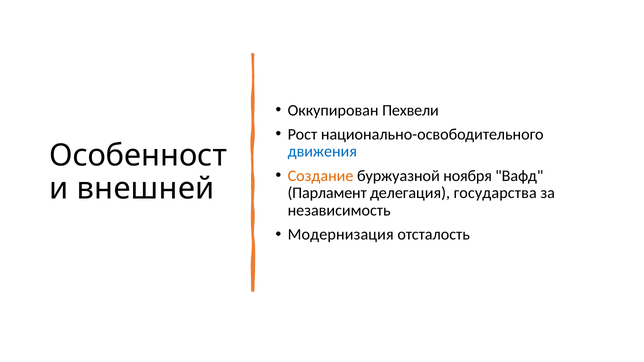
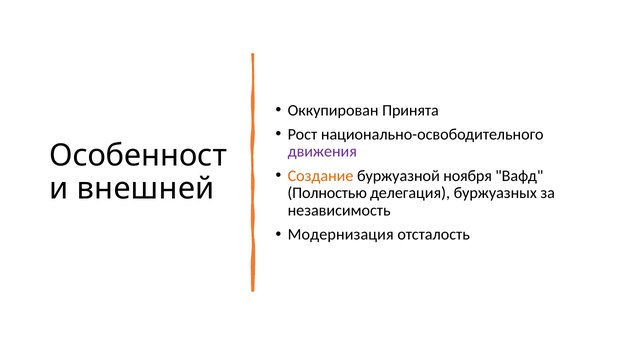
Пехвели: Пехвели -> Принята
движения colour: blue -> purple
Парламент: Парламент -> Полностью
государства: государства -> буржуазных
